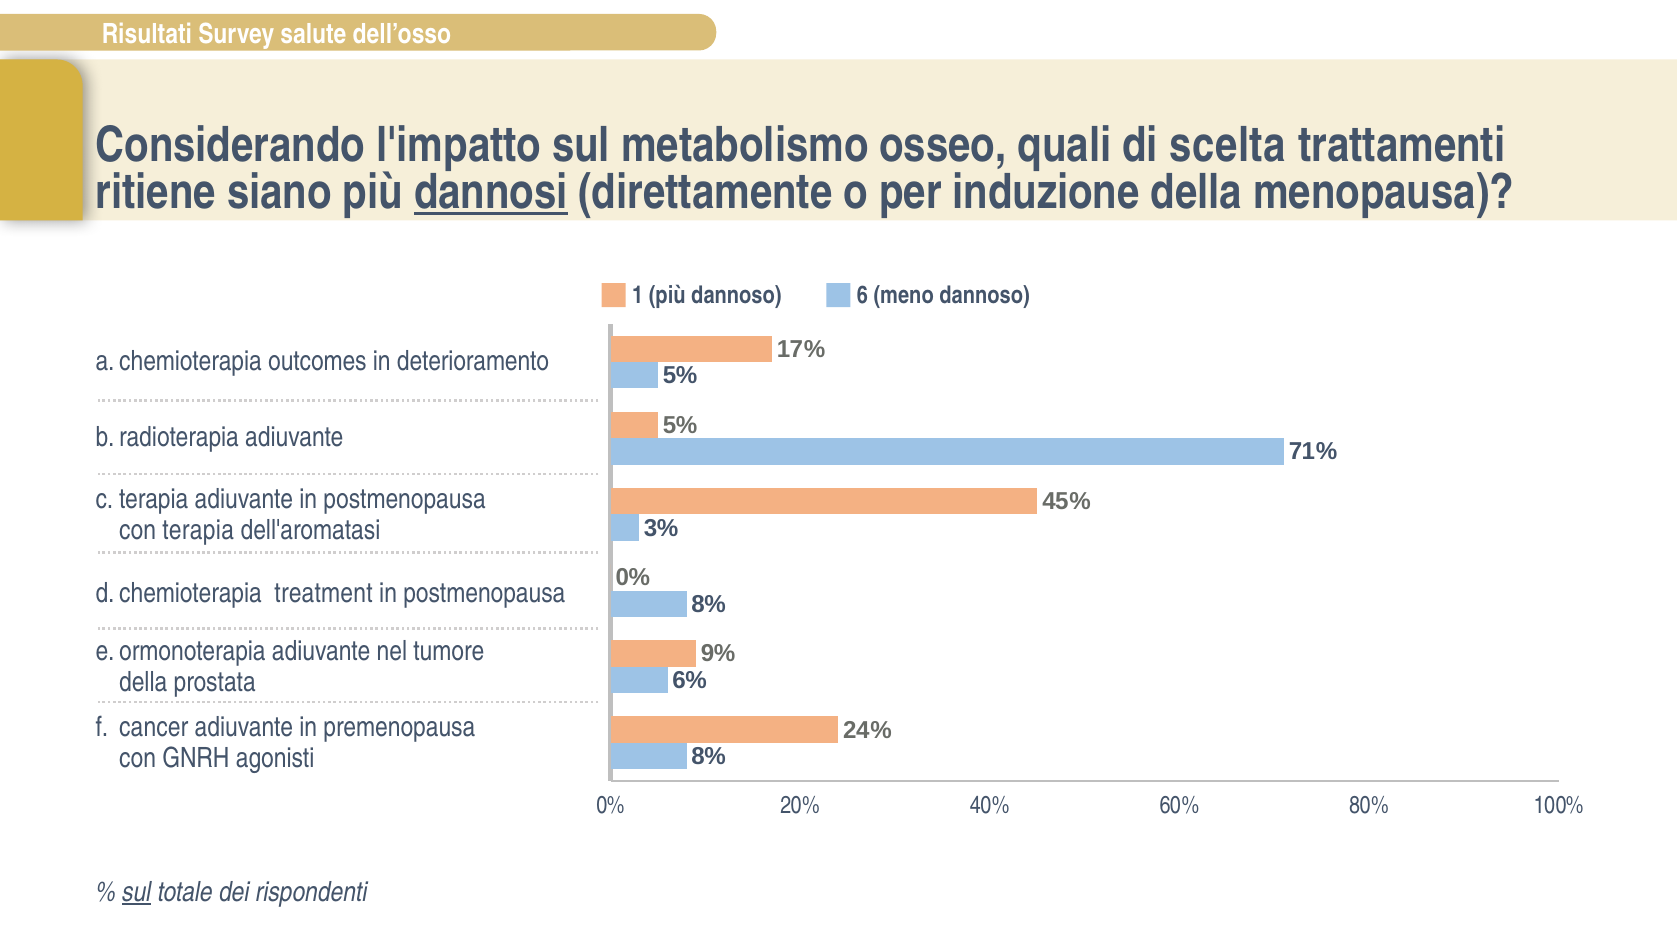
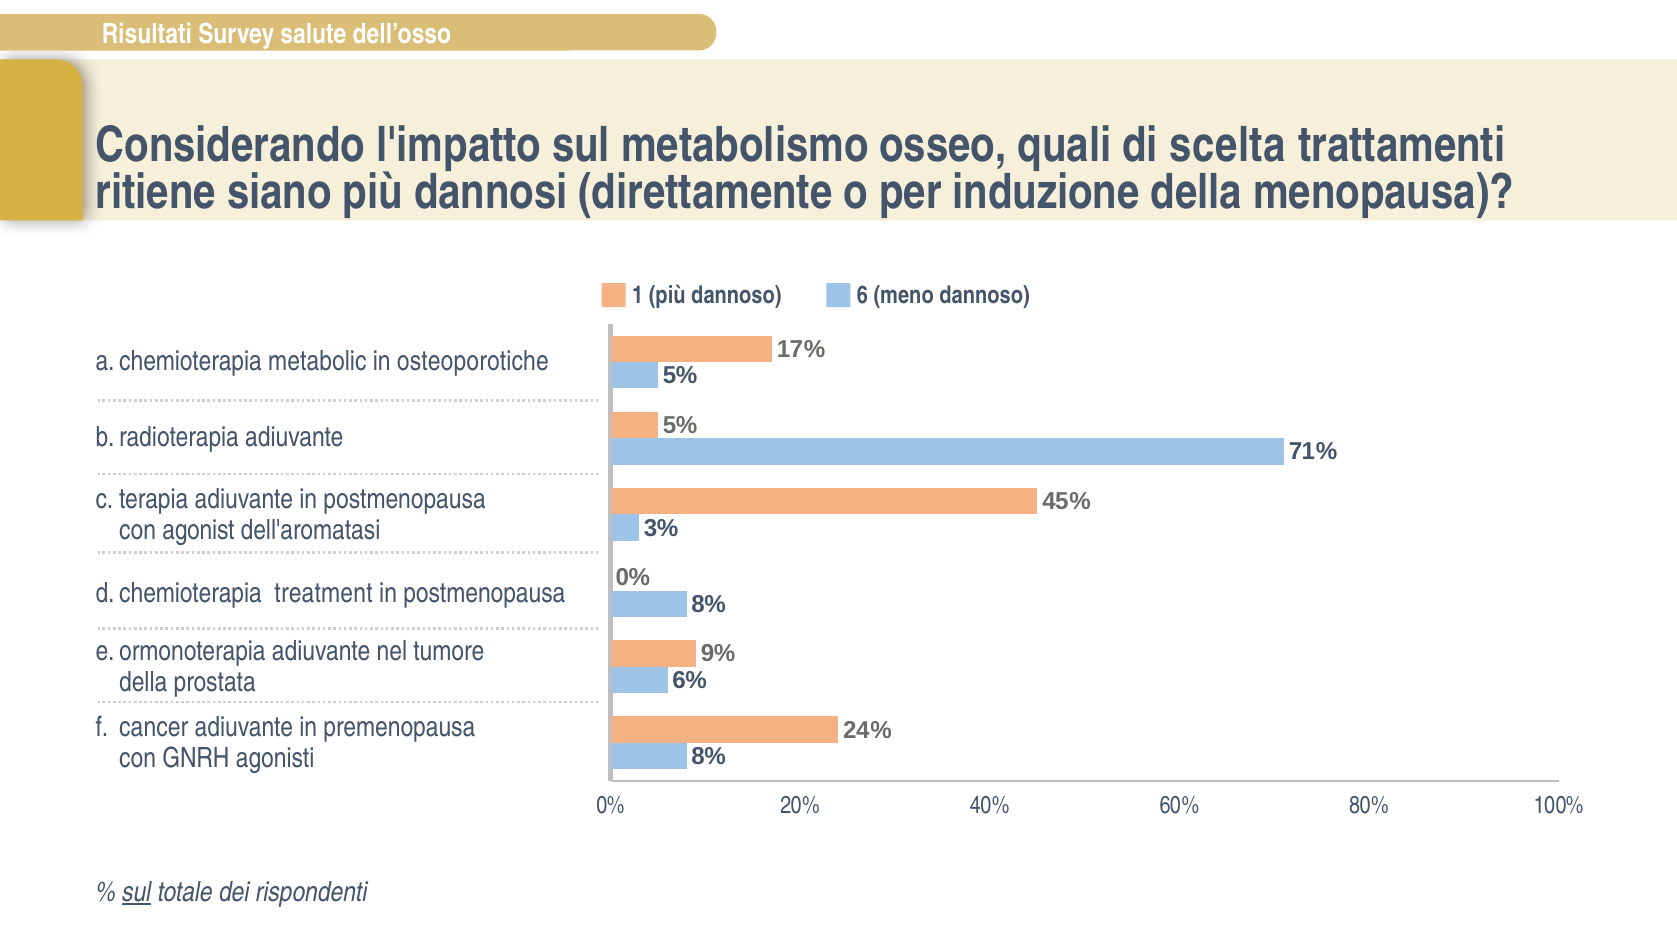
dannosi underline: present -> none
outcomes: outcomes -> metabolic
deterioramento: deterioramento -> osteoporotiche
terapia: terapia -> agonist
